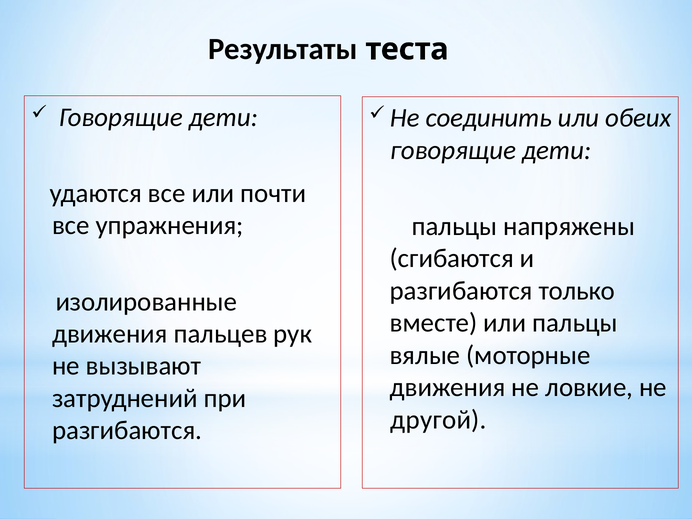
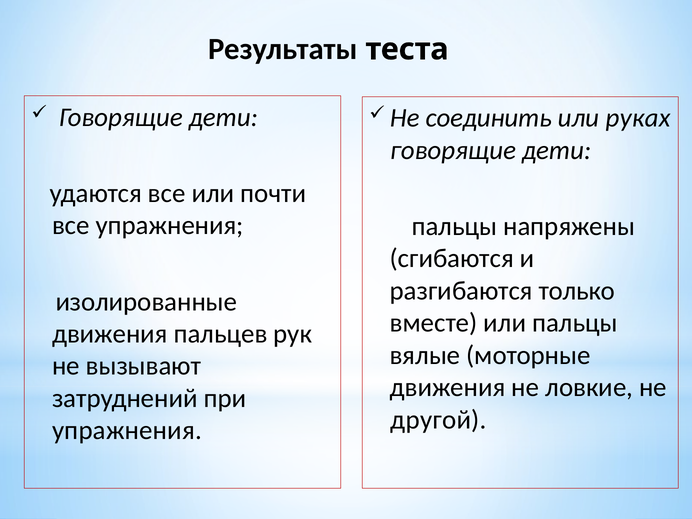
обеих: обеих -> руках
разгибаются at (127, 431): разгибаются -> упражнения
